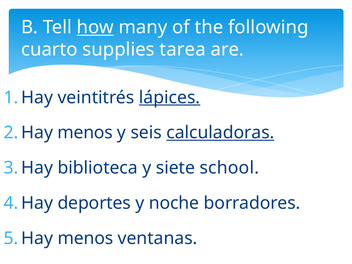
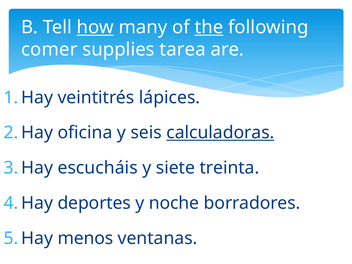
the underline: none -> present
cuarto: cuarto -> comer
lápices underline: present -> none
menos at (85, 133): menos -> oficina
biblioteca: biblioteca -> escucháis
school: school -> treinta
